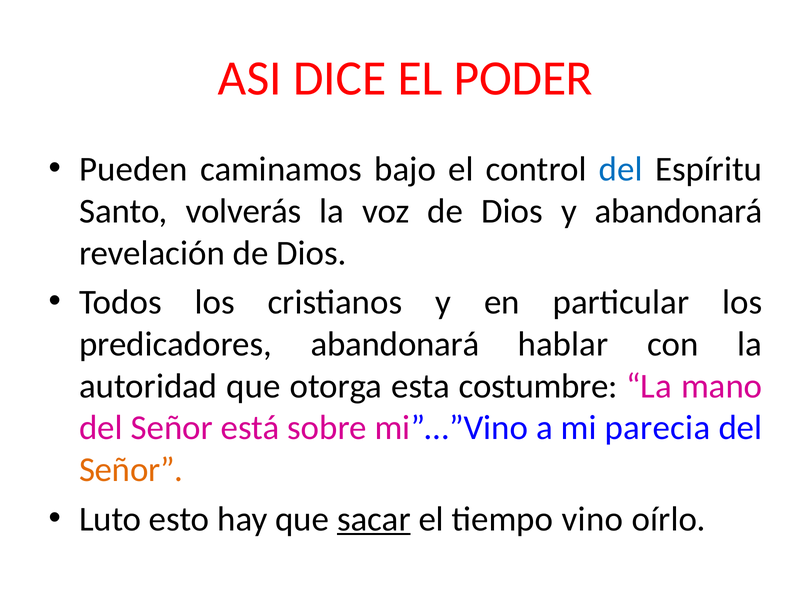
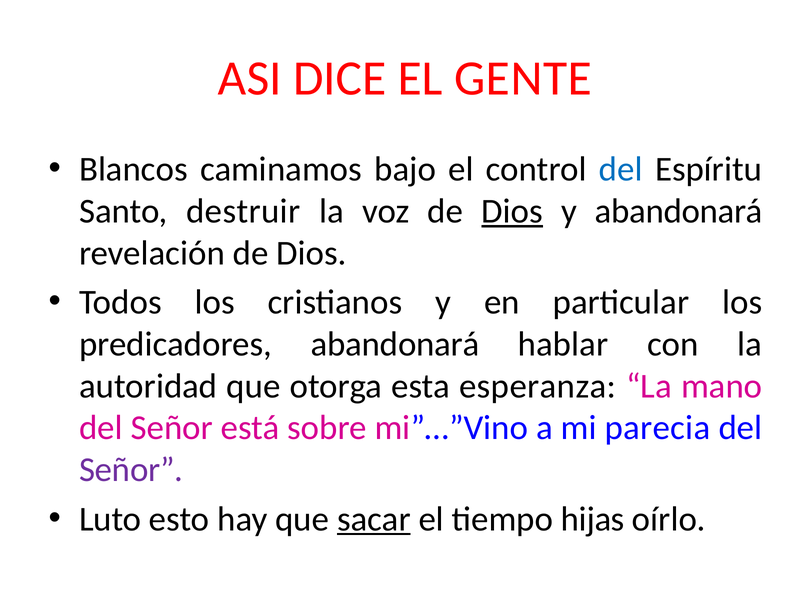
PODER: PODER -> GENTE
Pueden: Pueden -> Blancos
volverás: volverás -> destruir
Dios at (512, 211) underline: none -> present
costumbre: costumbre -> esperanza
Señor at (131, 470) colour: orange -> purple
vino: vino -> hijas
